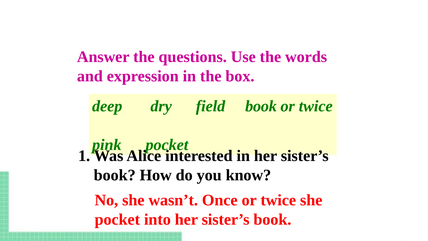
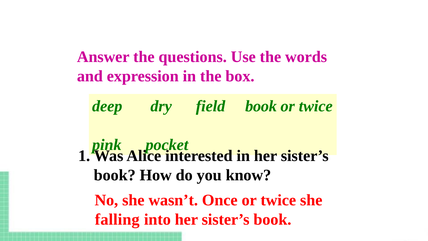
pocket at (117, 219): pocket -> falling
